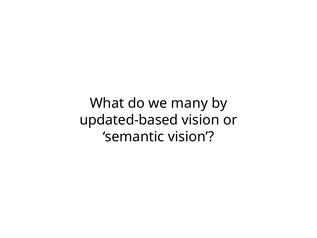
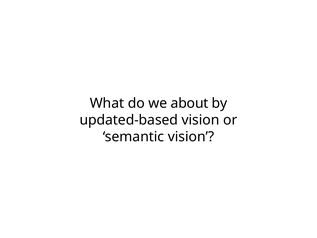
many: many -> about
